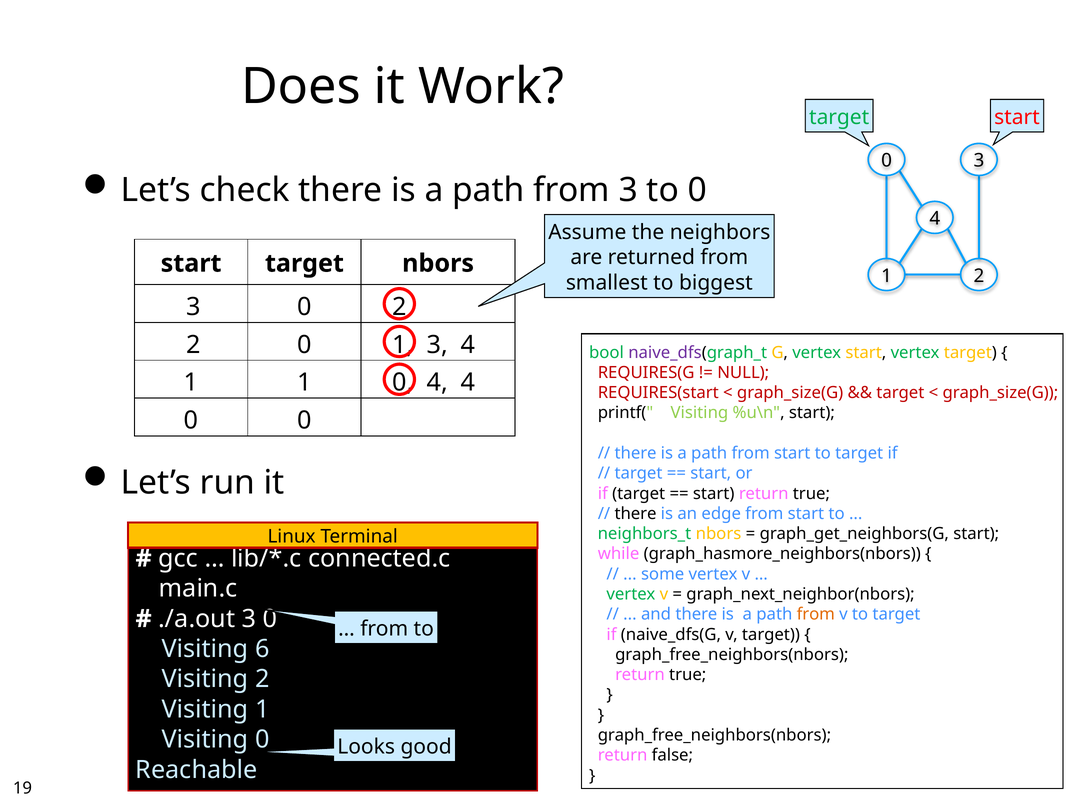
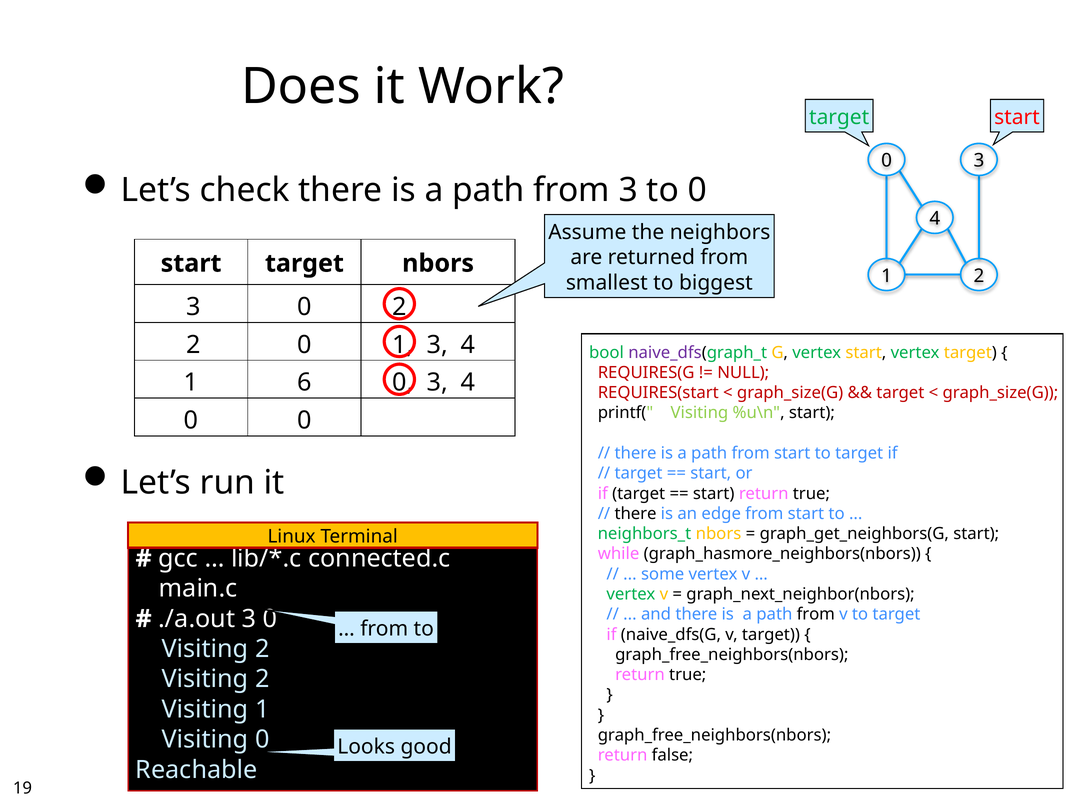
1 1: 1 -> 6
4 at (437, 383): 4 -> 3
from at (816, 615) colour: orange -> black
6 at (262, 649): 6 -> 2
